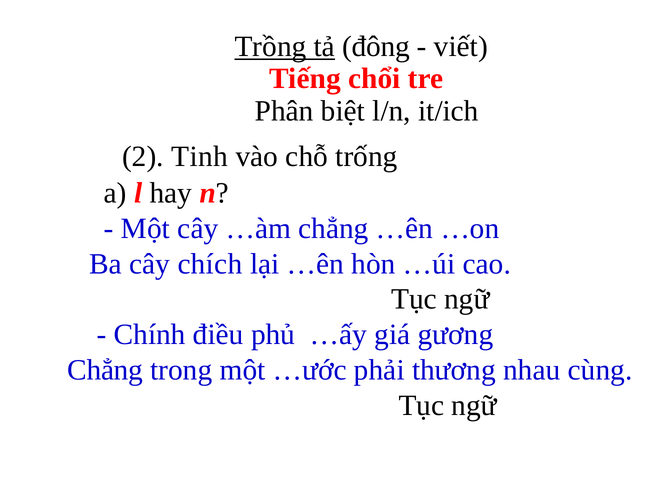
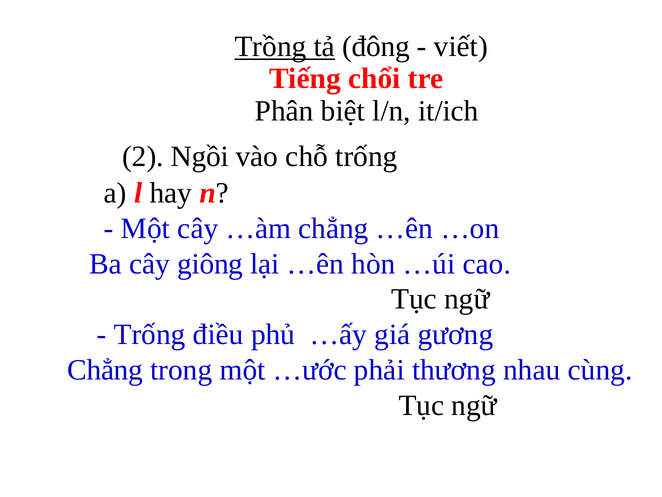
Tinh: Tinh -> Ngồi
chích: chích -> giông
Chính at (150, 334): Chính -> Trống
